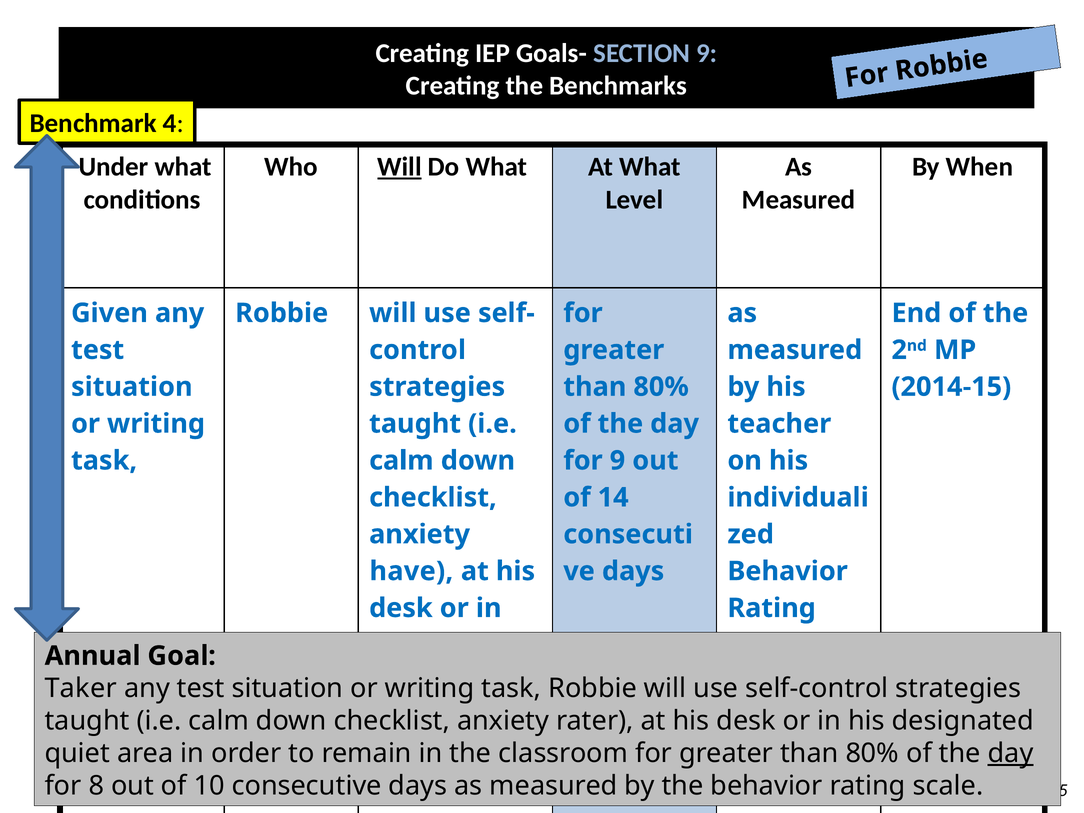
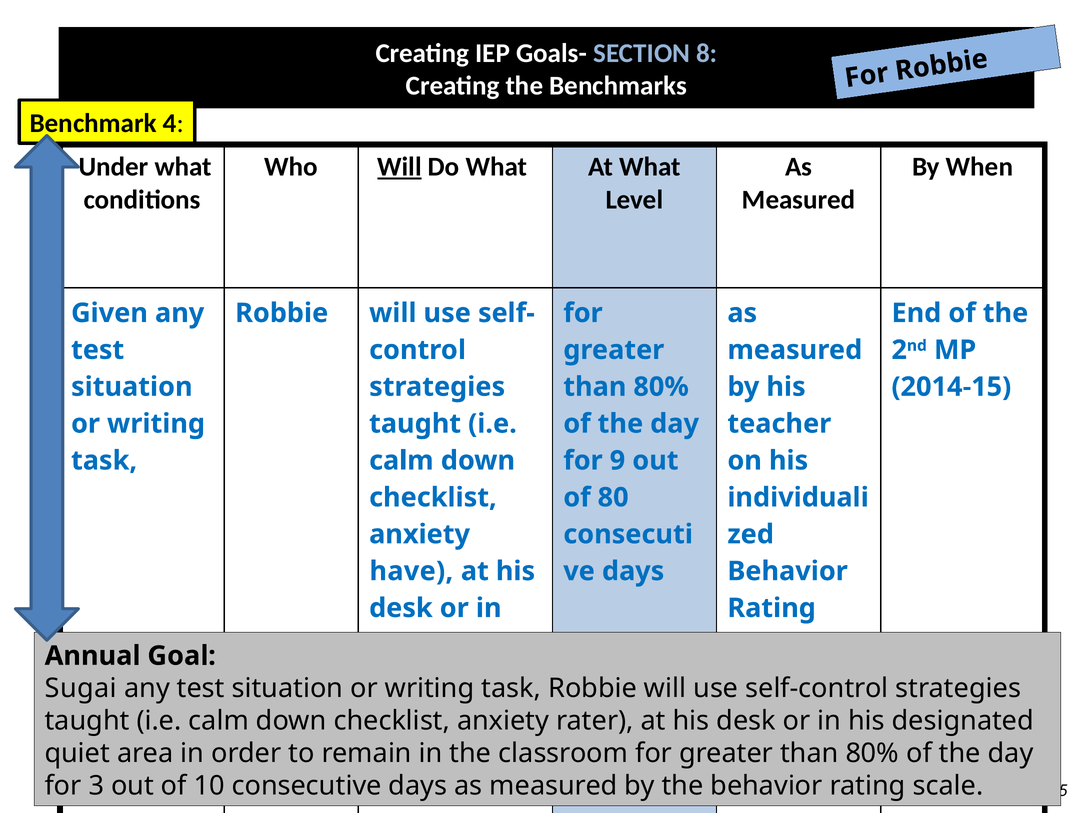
SECTION 9: 9 -> 8
14: 14 -> 80
Taker: Taker -> Sugai
day at (1011, 753) underline: present -> none
8: 8 -> 3
